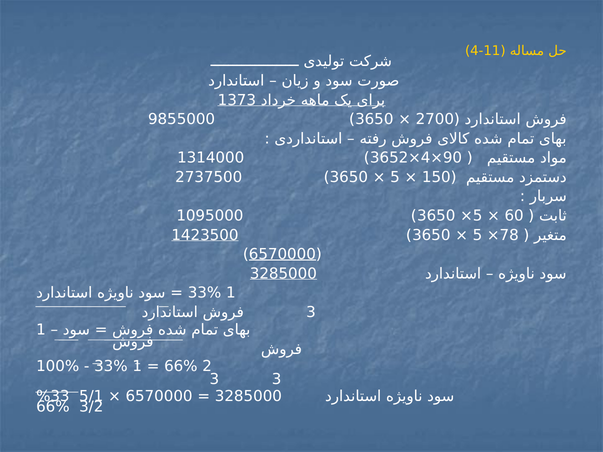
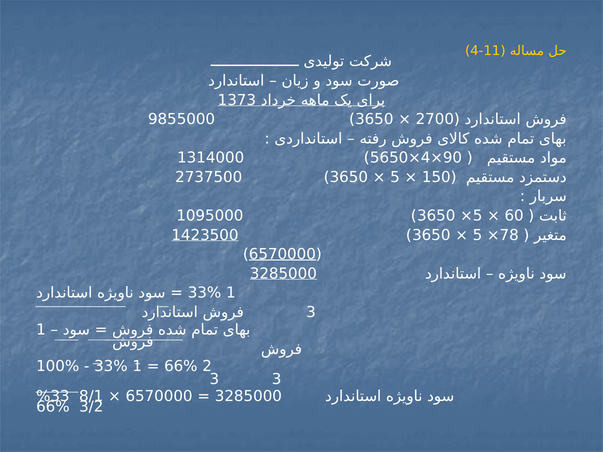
3652: 3652 -> 5650
5/1: 5/1 -> 8/1
